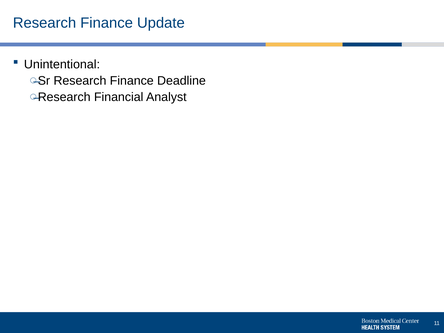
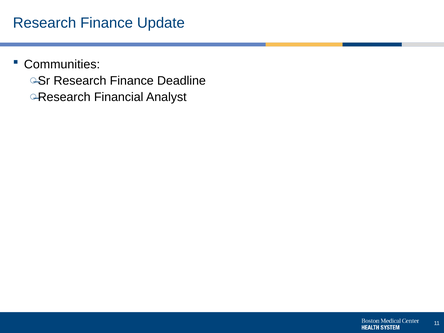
Unintentional: Unintentional -> Communities
